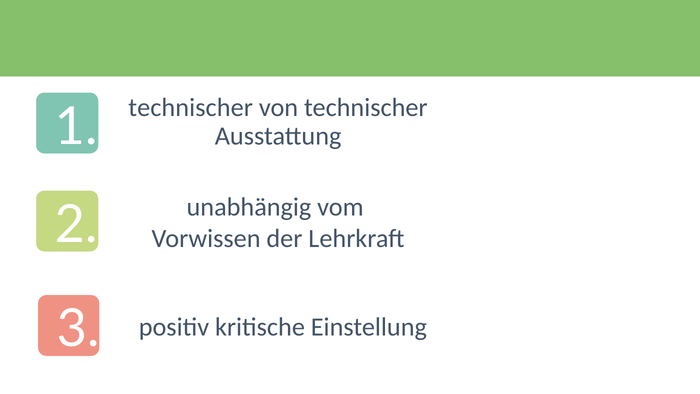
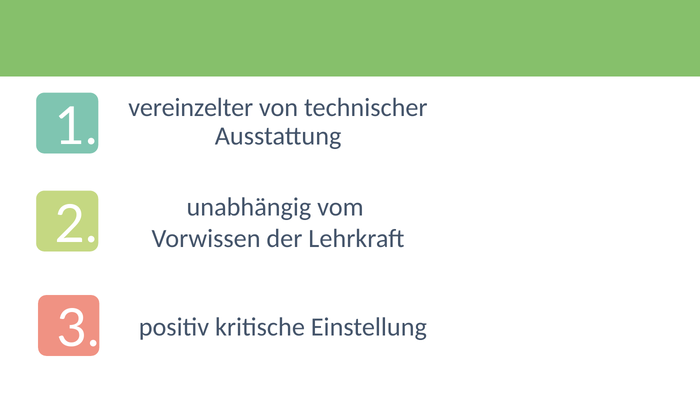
technischer at (191, 107): technischer -> vereinzelter
